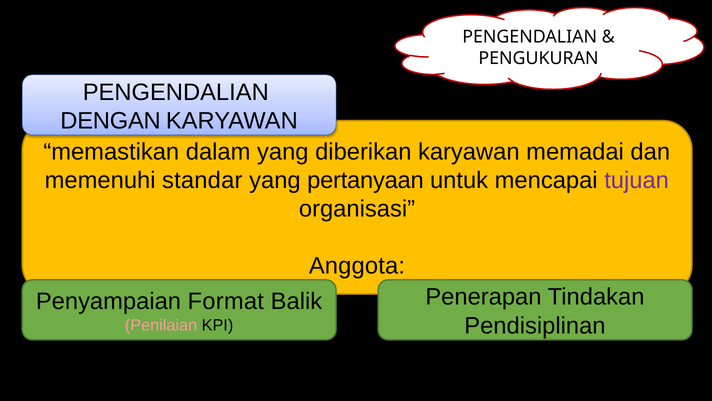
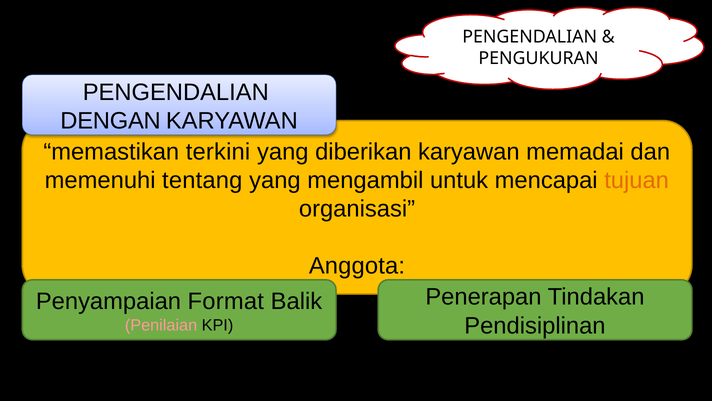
dalam: dalam -> terkini
standar: standar -> tentang
pertanyaan: pertanyaan -> mengambil
tujuan colour: purple -> orange
